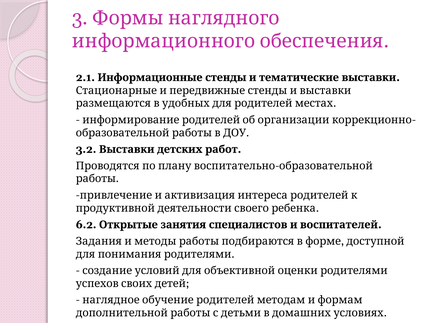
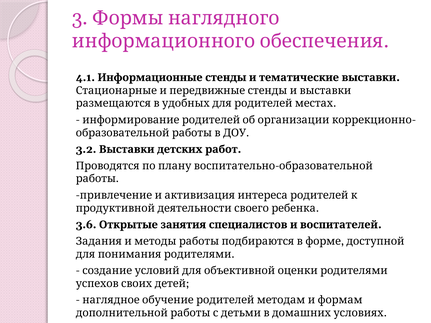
2.1: 2.1 -> 4.1
6.2: 6.2 -> 3.6
